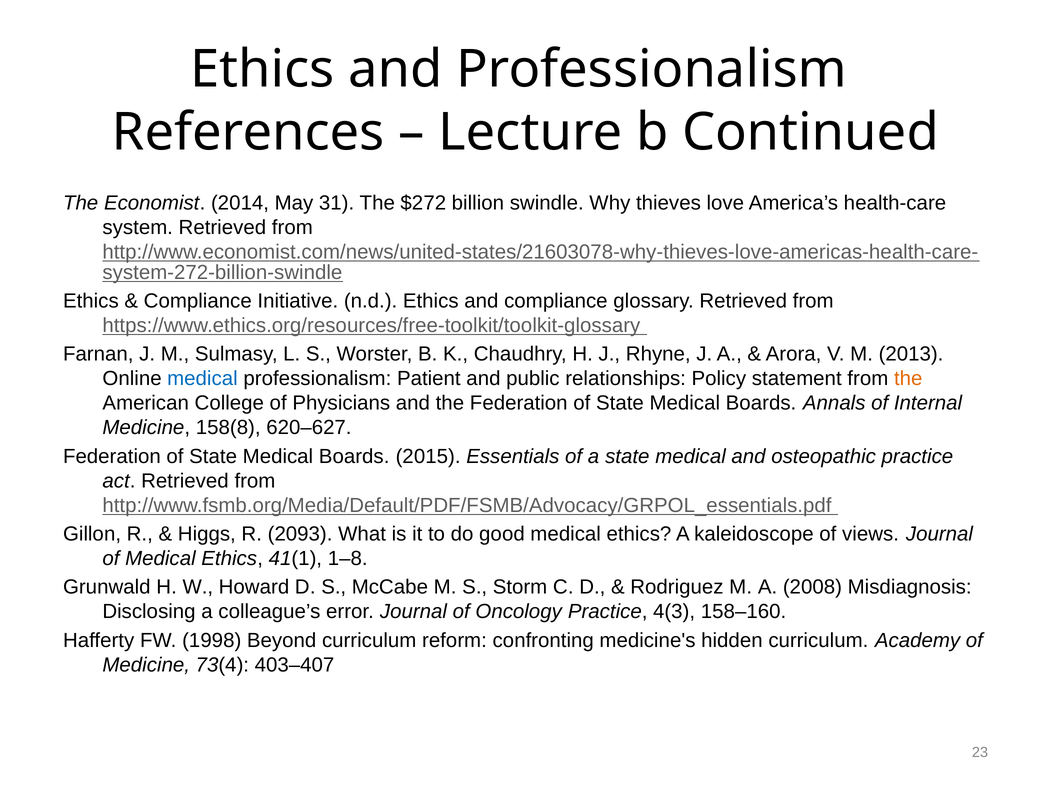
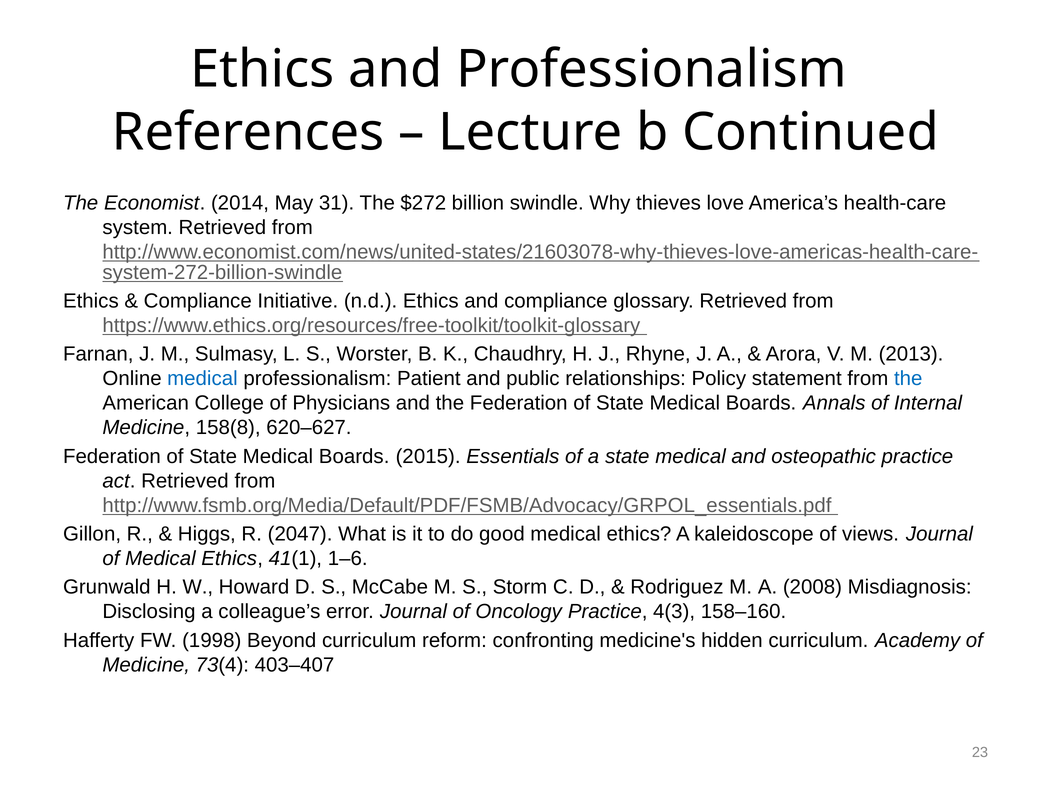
the at (908, 379) colour: orange -> blue
2093: 2093 -> 2047
1–8: 1–8 -> 1–6
